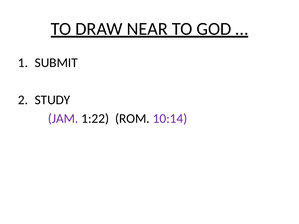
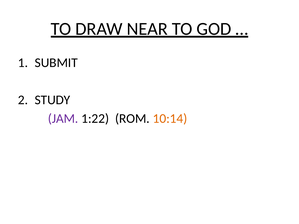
10:14 colour: purple -> orange
